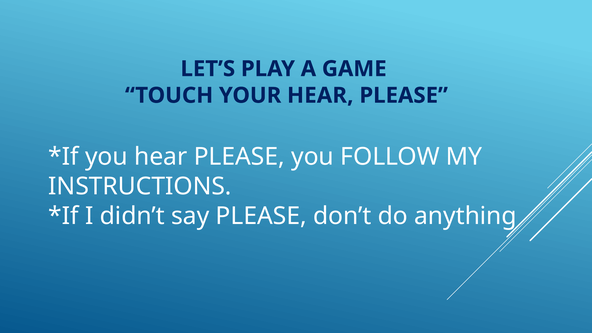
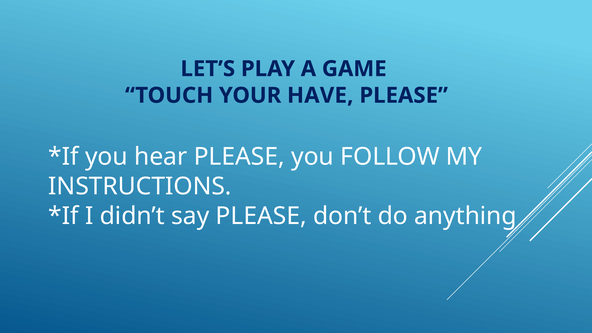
YOUR HEAR: HEAR -> HAVE
